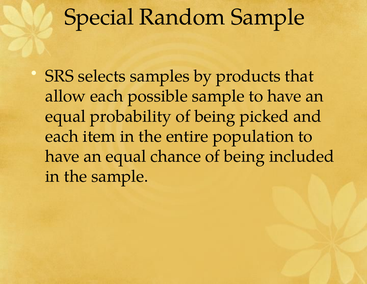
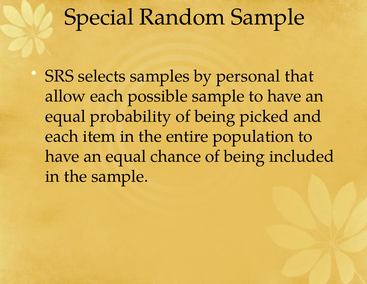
products: products -> personal
